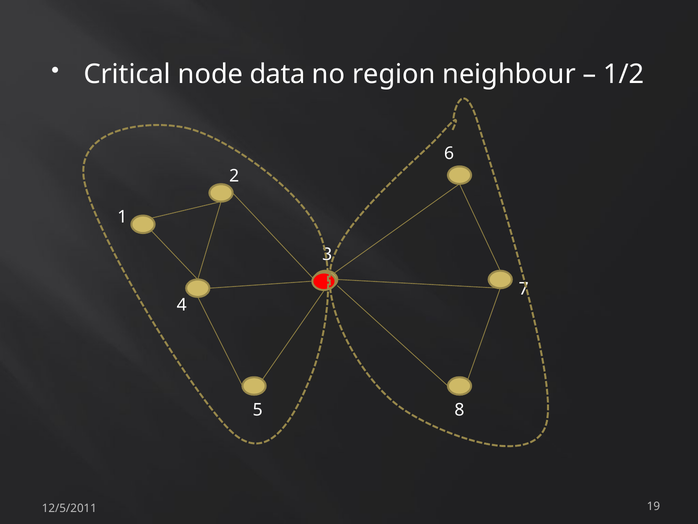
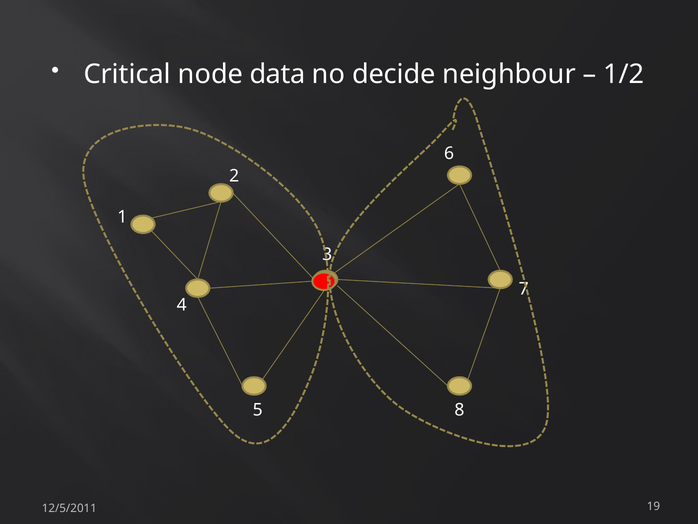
region: region -> decide
